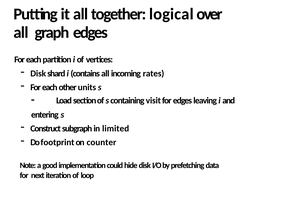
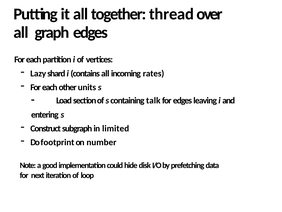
logical: logical -> thread
Disk at (38, 73): Disk -> Lazy
visit: visit -> talk
counter: counter -> number
